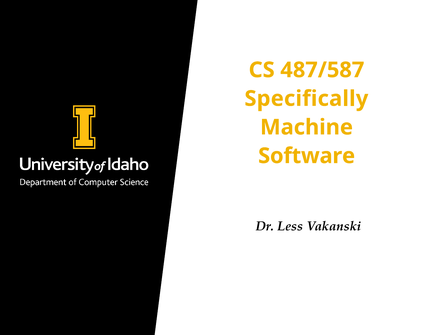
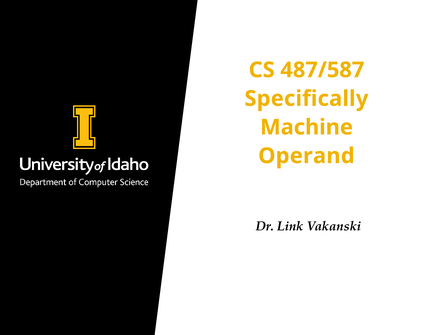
Software: Software -> Operand
Less: Less -> Link
